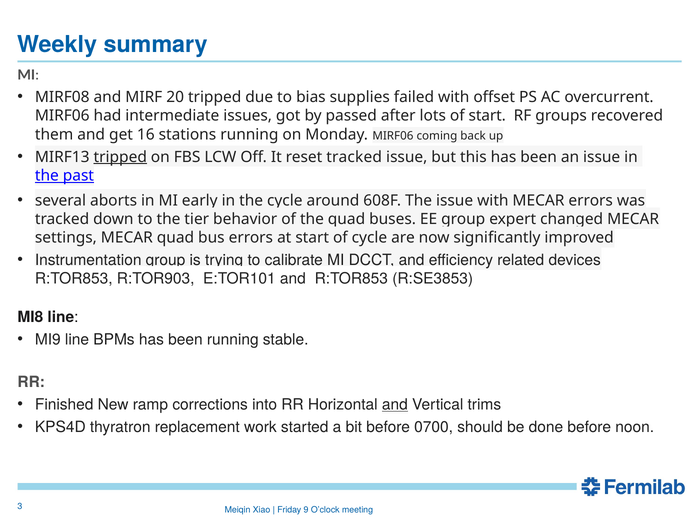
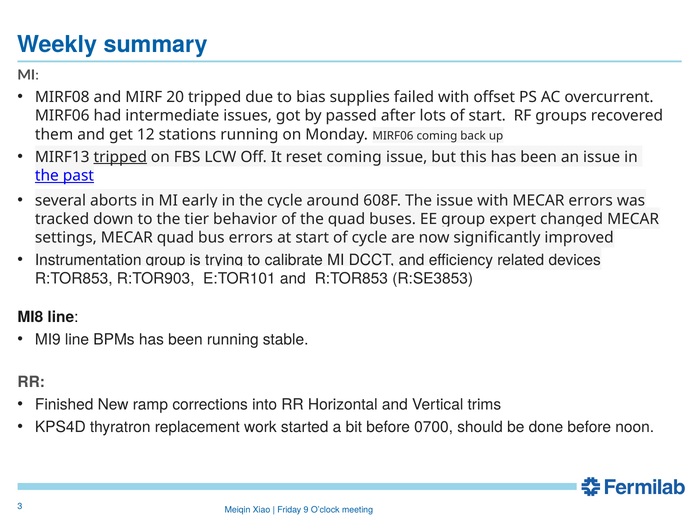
16: 16 -> 12
reset tracked: tracked -> coming
and at (395, 405) underline: present -> none
